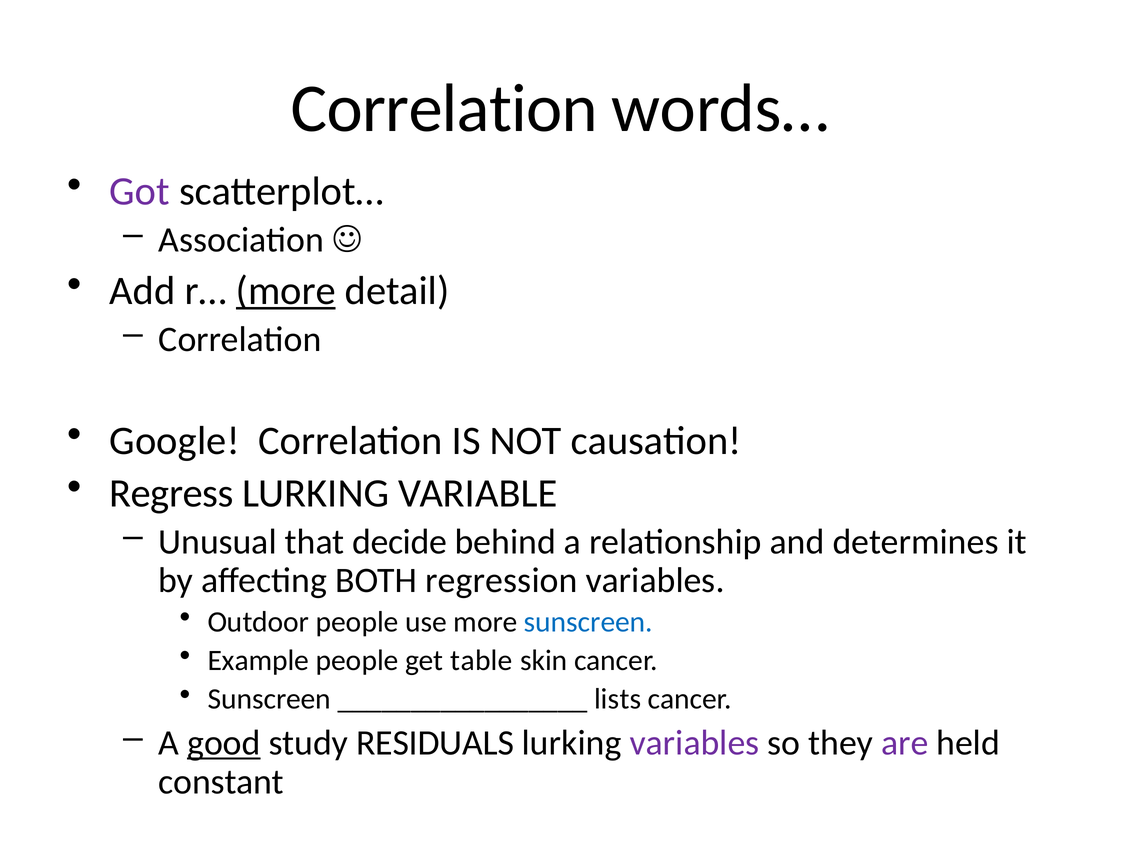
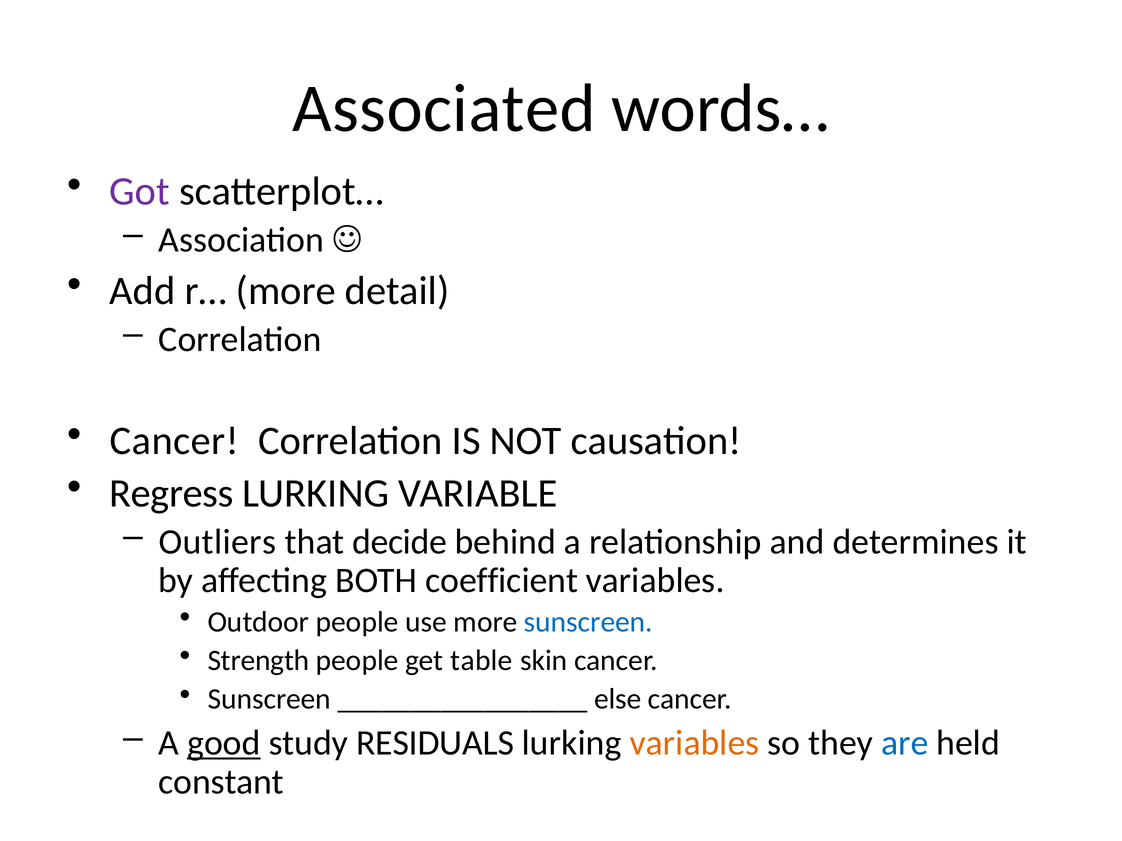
Correlation at (444, 109): Correlation -> Associated
more at (286, 291) underline: present -> none
Google at (175, 441): Google -> Cancer
Unusual: Unusual -> Outliers
regression: regression -> coefficient
Example: Example -> Strength
lists: lists -> else
variables at (695, 744) colour: purple -> orange
are colour: purple -> blue
